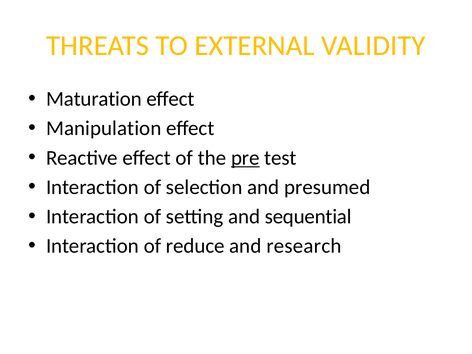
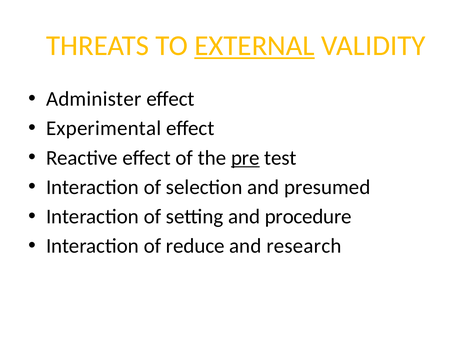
EXTERNAL underline: none -> present
Maturation: Maturation -> Administer
Manipulation: Manipulation -> Experimental
sequential: sequential -> procedure
